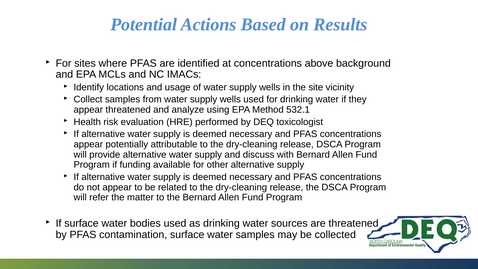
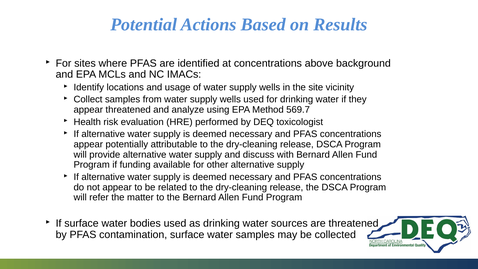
532.1: 532.1 -> 569.7
